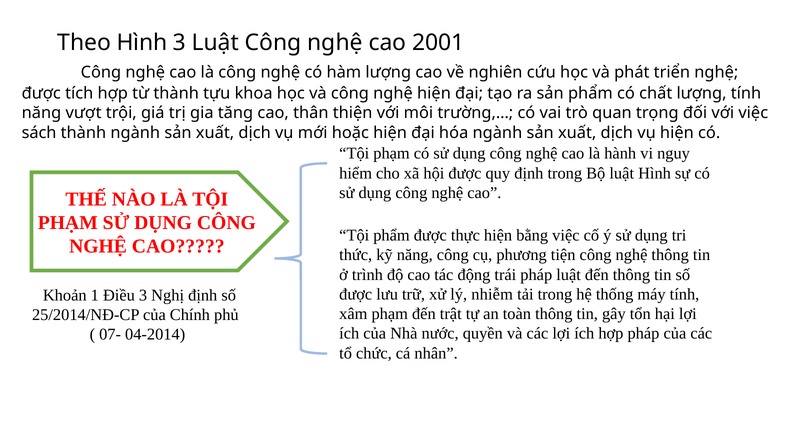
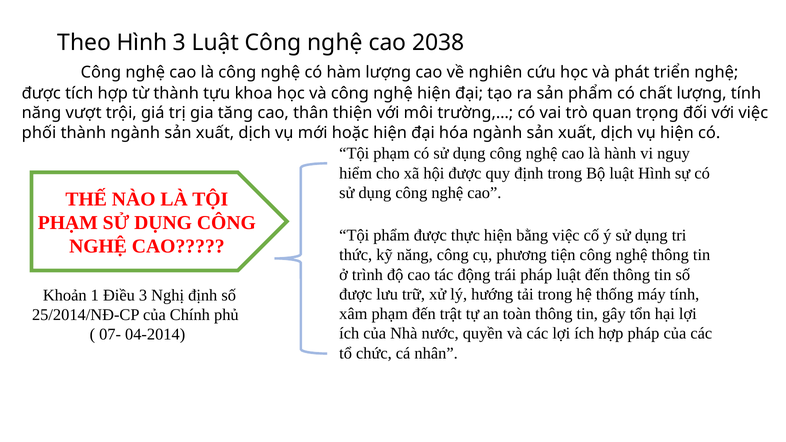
2001: 2001 -> 2038
sách: sách -> phối
nhiễm: nhiễm -> hướng
